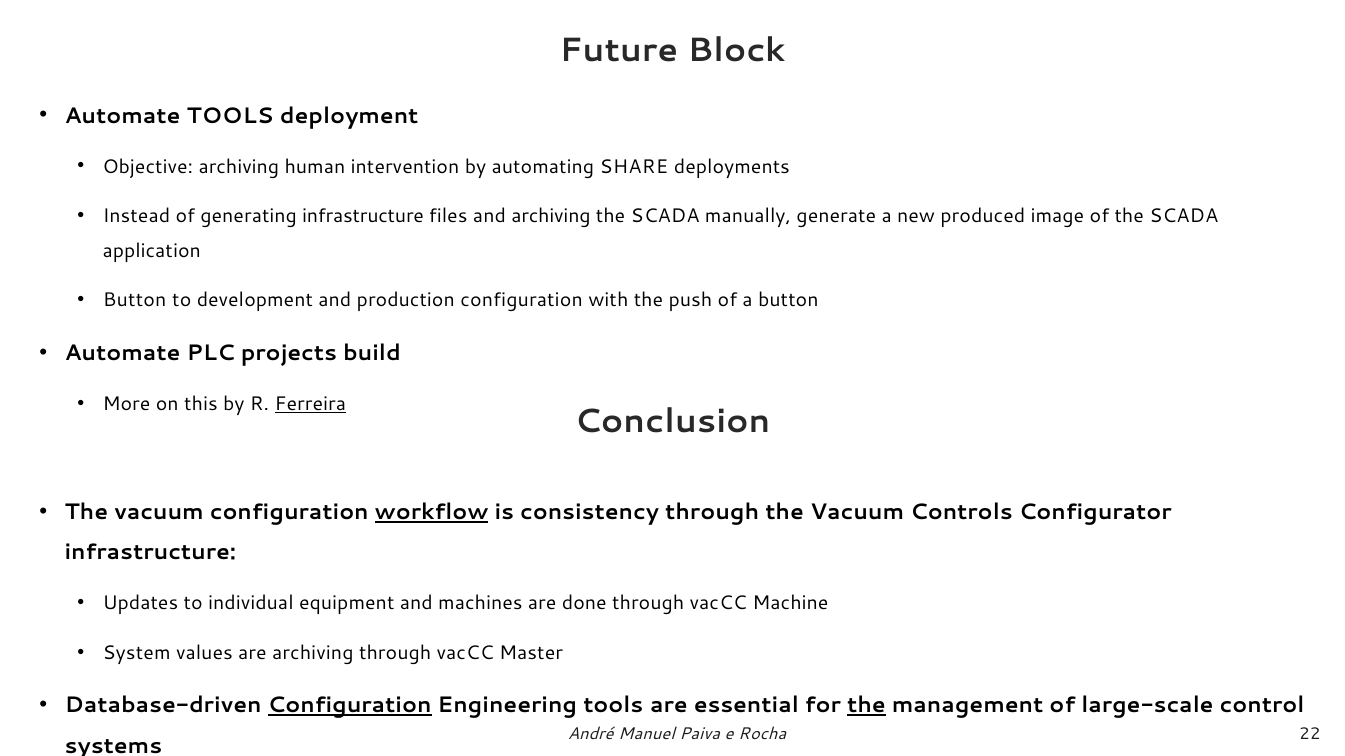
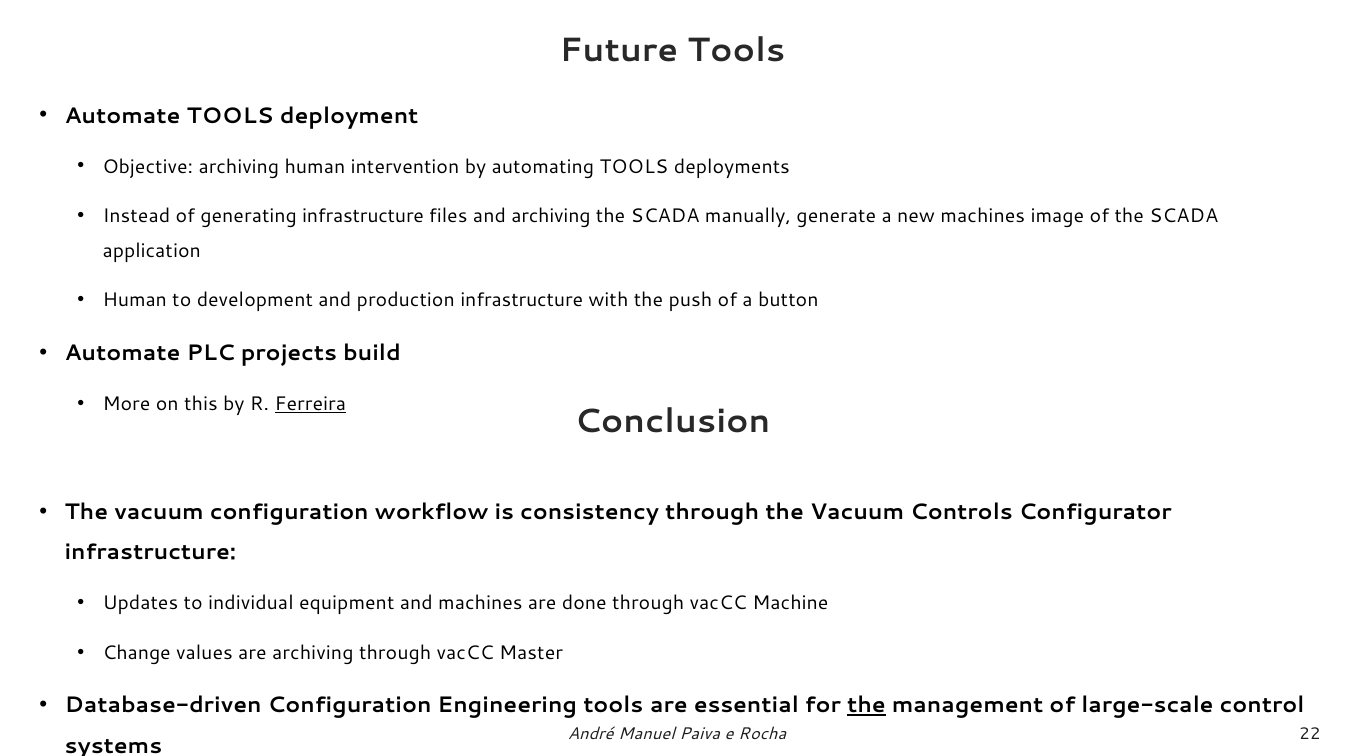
Future Block: Block -> Tools
automating SHARE: SHARE -> TOOLS
new produced: produced -> machines
Button at (135, 301): Button -> Human
production configuration: configuration -> infrastructure
workflow underline: present -> none
System: System -> Change
Configuration at (350, 706) underline: present -> none
